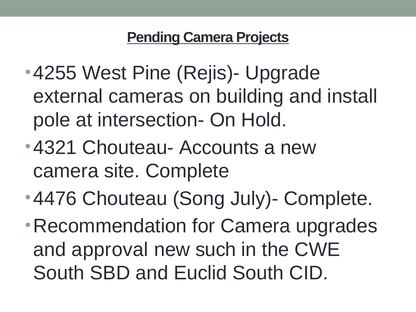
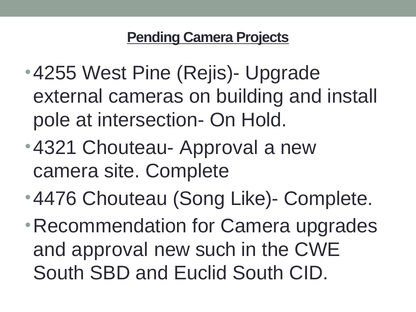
Chouteau- Accounts: Accounts -> Approval
July)-: July)- -> Like)-
